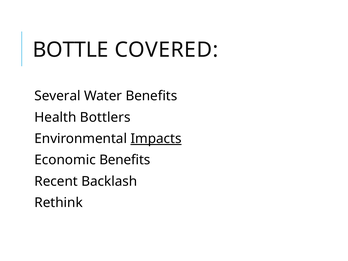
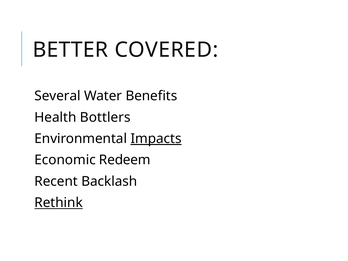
BOTTLE: BOTTLE -> BETTER
Economic Benefits: Benefits -> Redeem
Rethink underline: none -> present
